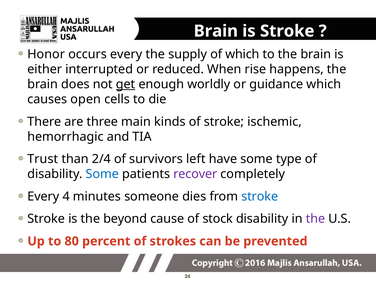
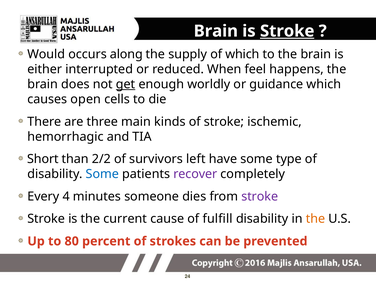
Stroke at (287, 31) underline: none -> present
Honor: Honor -> Would
occurs every: every -> along
rise: rise -> feel
Trust: Trust -> Short
2/4: 2/4 -> 2/2
stroke at (260, 196) colour: blue -> purple
beyond: beyond -> current
stock: stock -> fulfill
the at (315, 219) colour: purple -> orange
